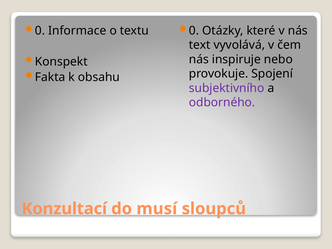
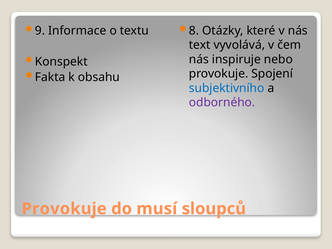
0 at (40, 31): 0 -> 9
0 at (194, 31): 0 -> 8
subjektivního colour: purple -> blue
Konzultací at (64, 209): Konzultací -> Provokuje
